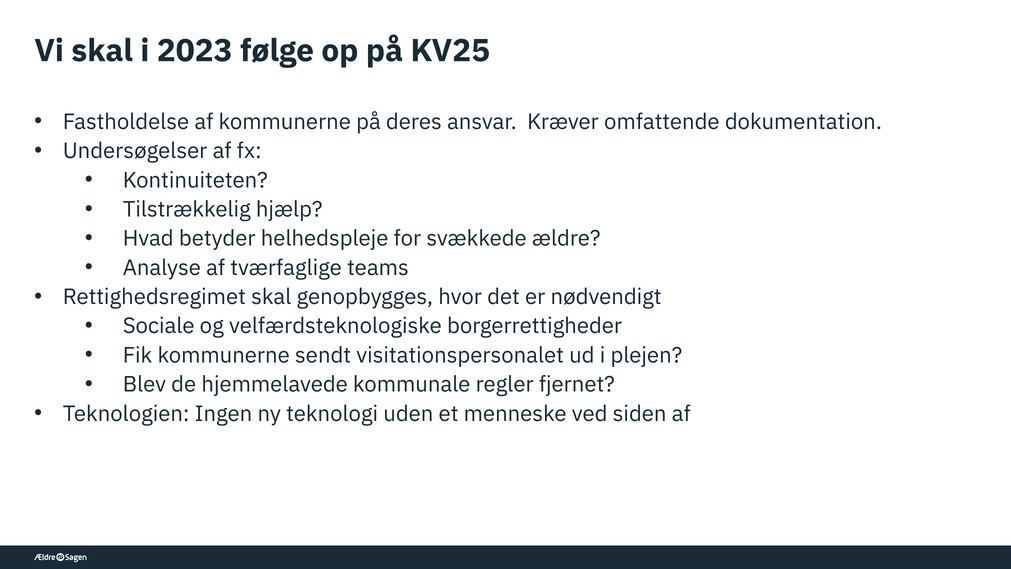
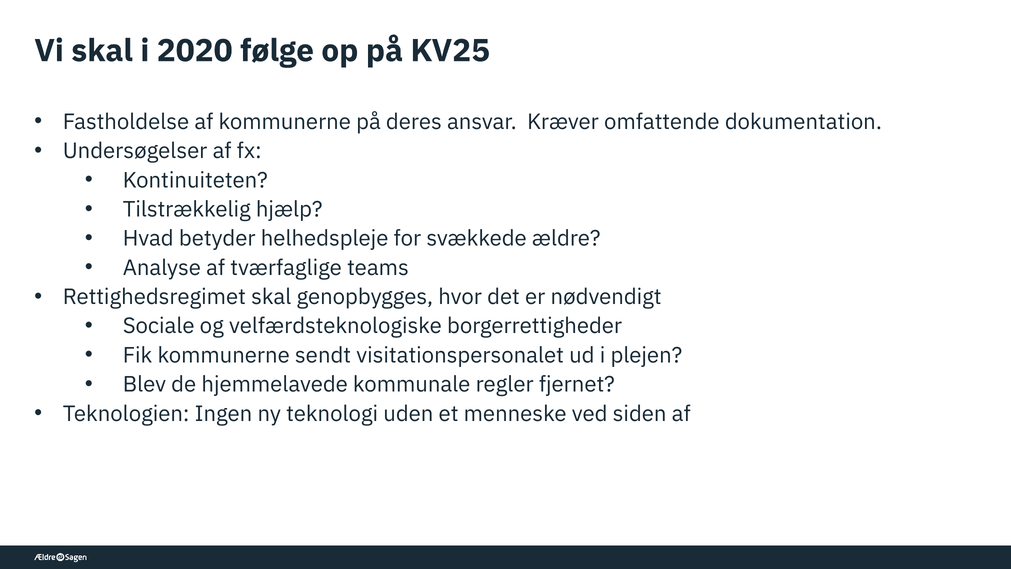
2023: 2023 -> 2020
